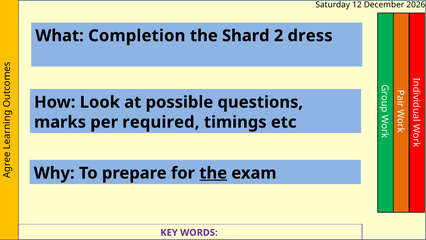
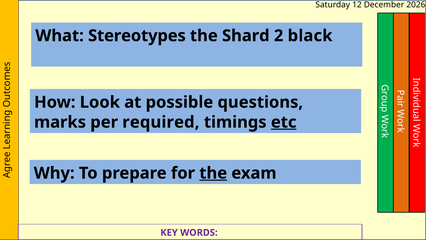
Completion: Completion -> Stereotypes
dress: dress -> black
etc underline: none -> present
